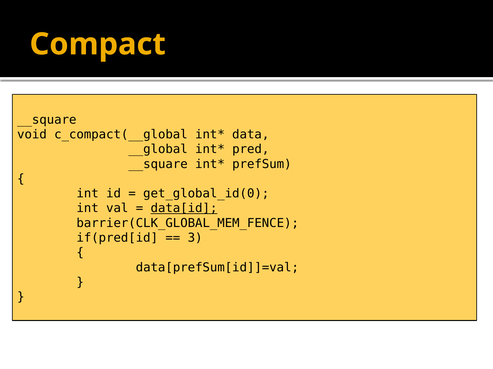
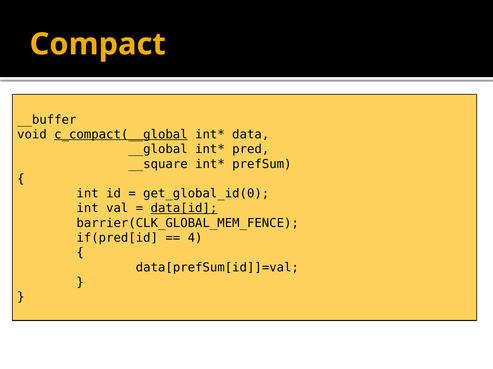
__square at (47, 120): __square -> __buffer
c_compact(__global underline: none -> present
3: 3 -> 4
